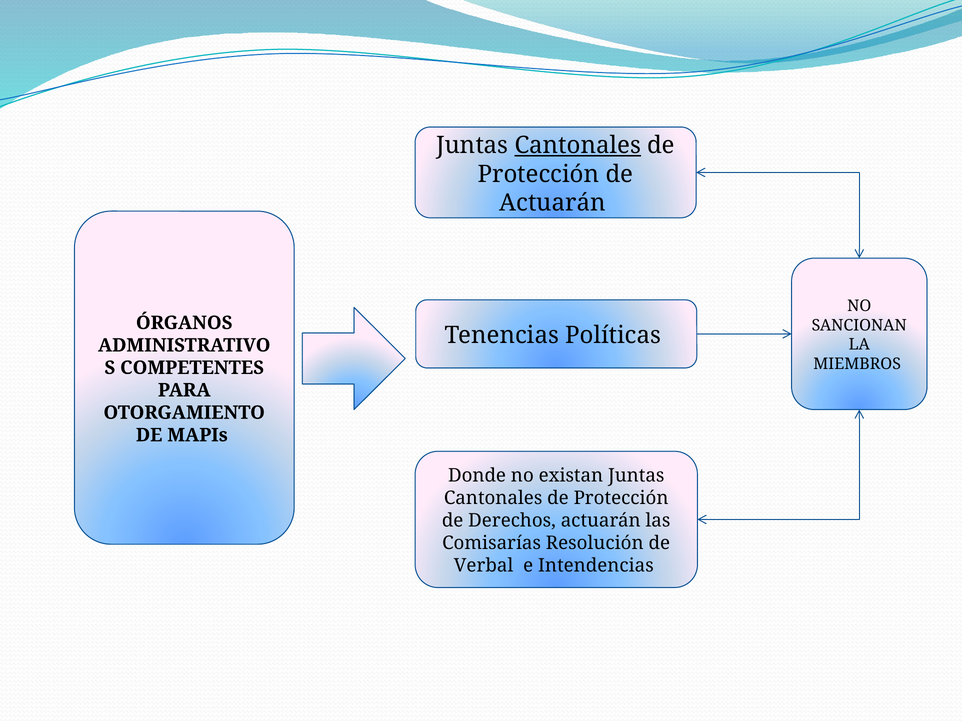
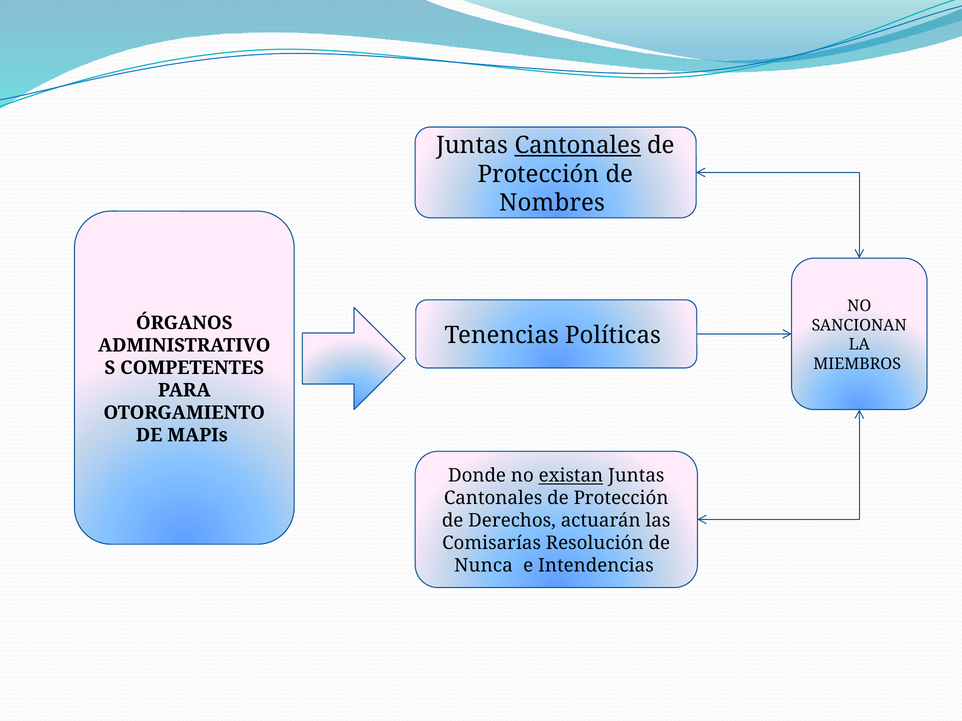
Actuarán at (552, 203): Actuarán -> Nombres
existan underline: none -> present
Verbal: Verbal -> Nunca
